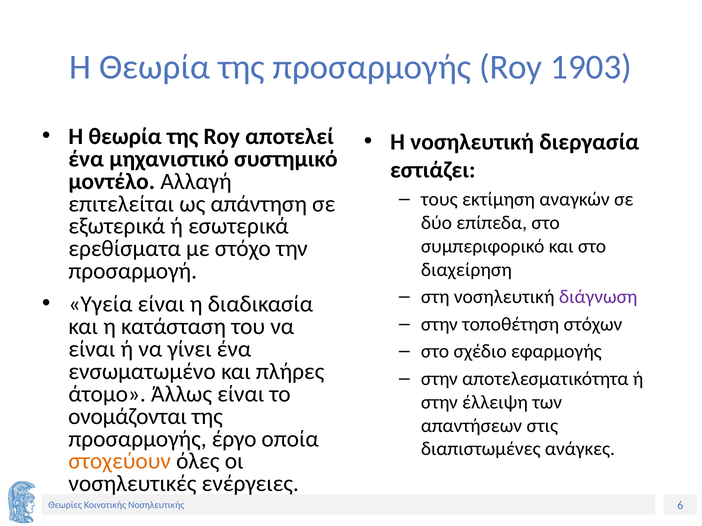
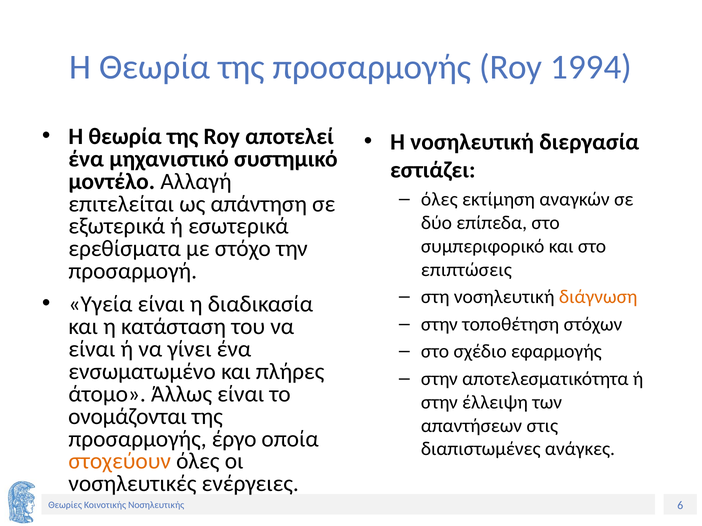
1903: 1903 -> 1994
τους at (439, 200): τους -> όλες
διαχείρηση: διαχείρηση -> επιπτώσεις
διάγνωση colour: purple -> orange
